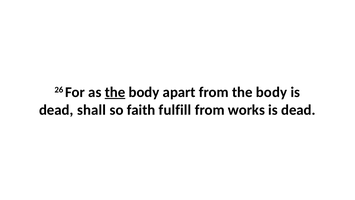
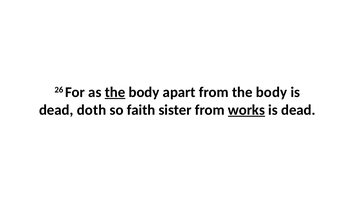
shall: shall -> doth
fulfill: fulfill -> sister
works underline: none -> present
